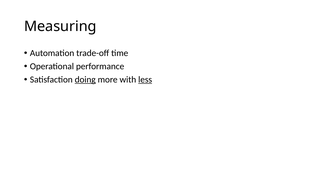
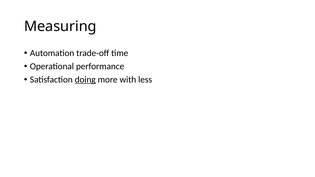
less underline: present -> none
